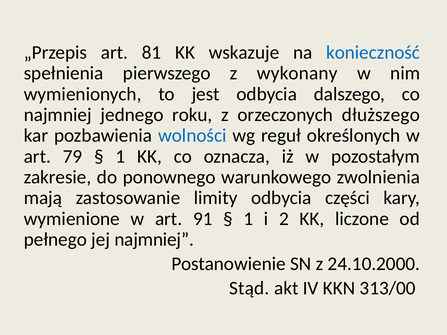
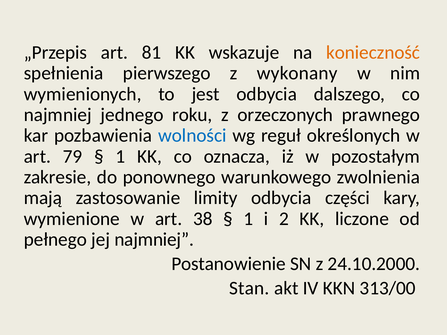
konieczność colour: blue -> orange
dłuższego: dłuższego -> prawnego
91: 91 -> 38
Stąd: Stąd -> Stan
